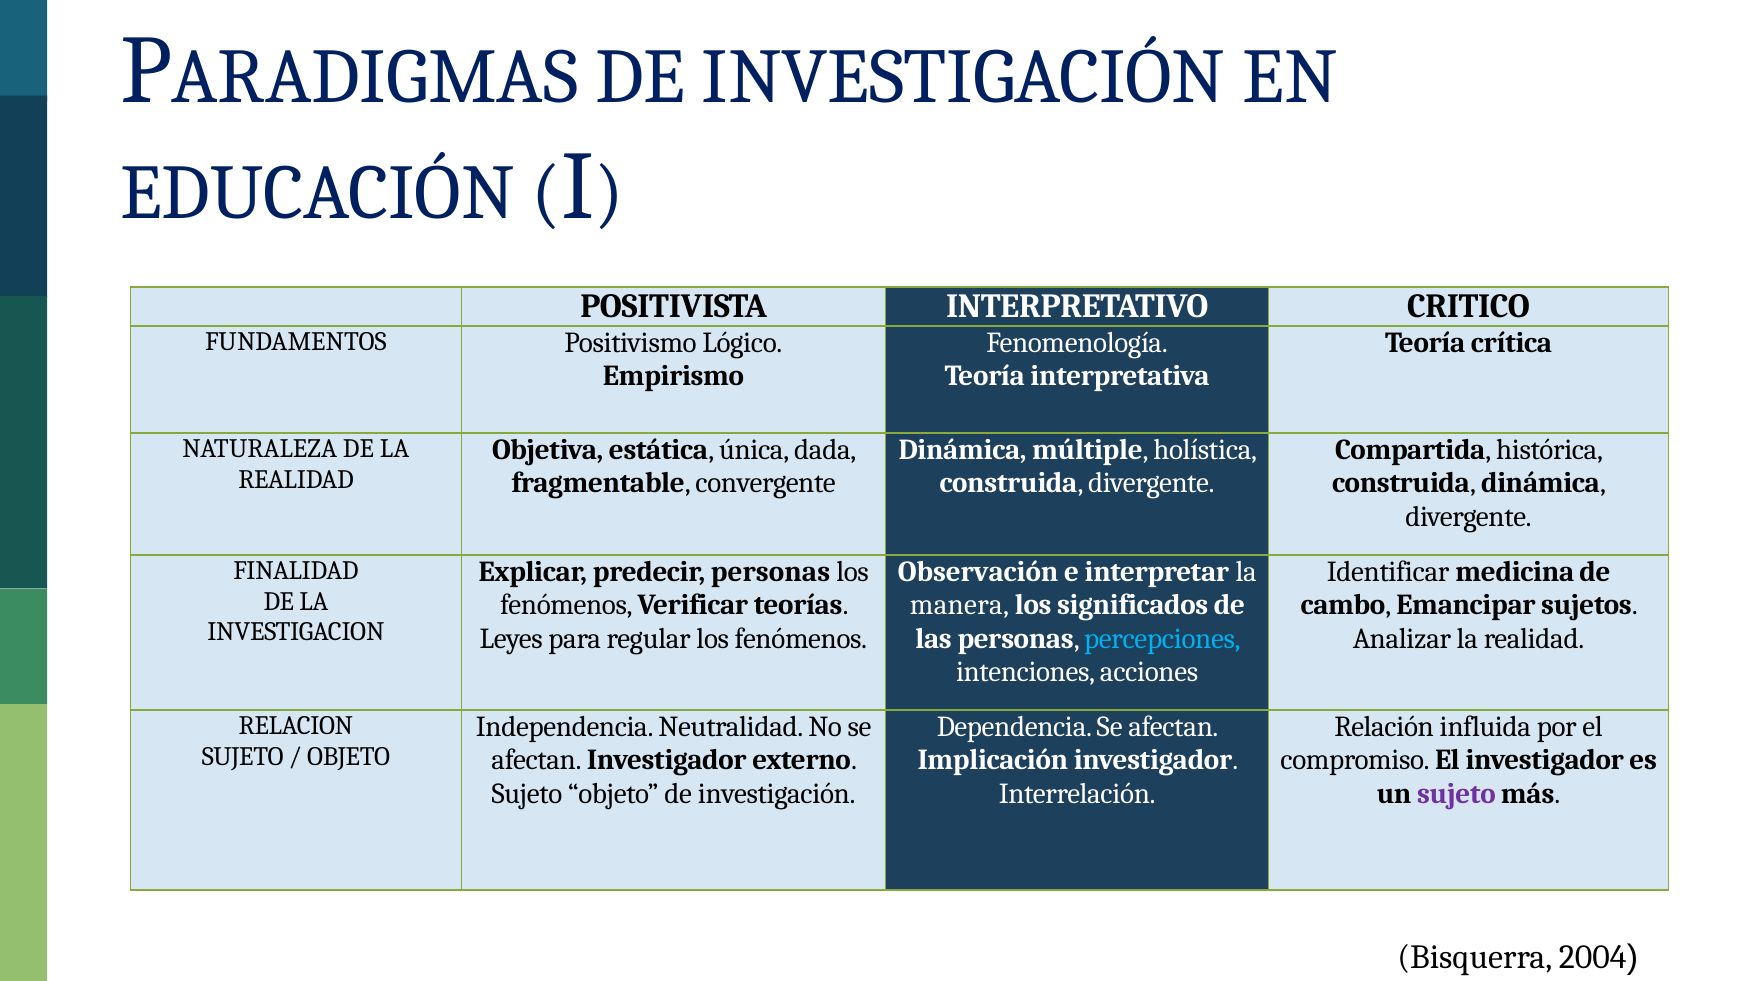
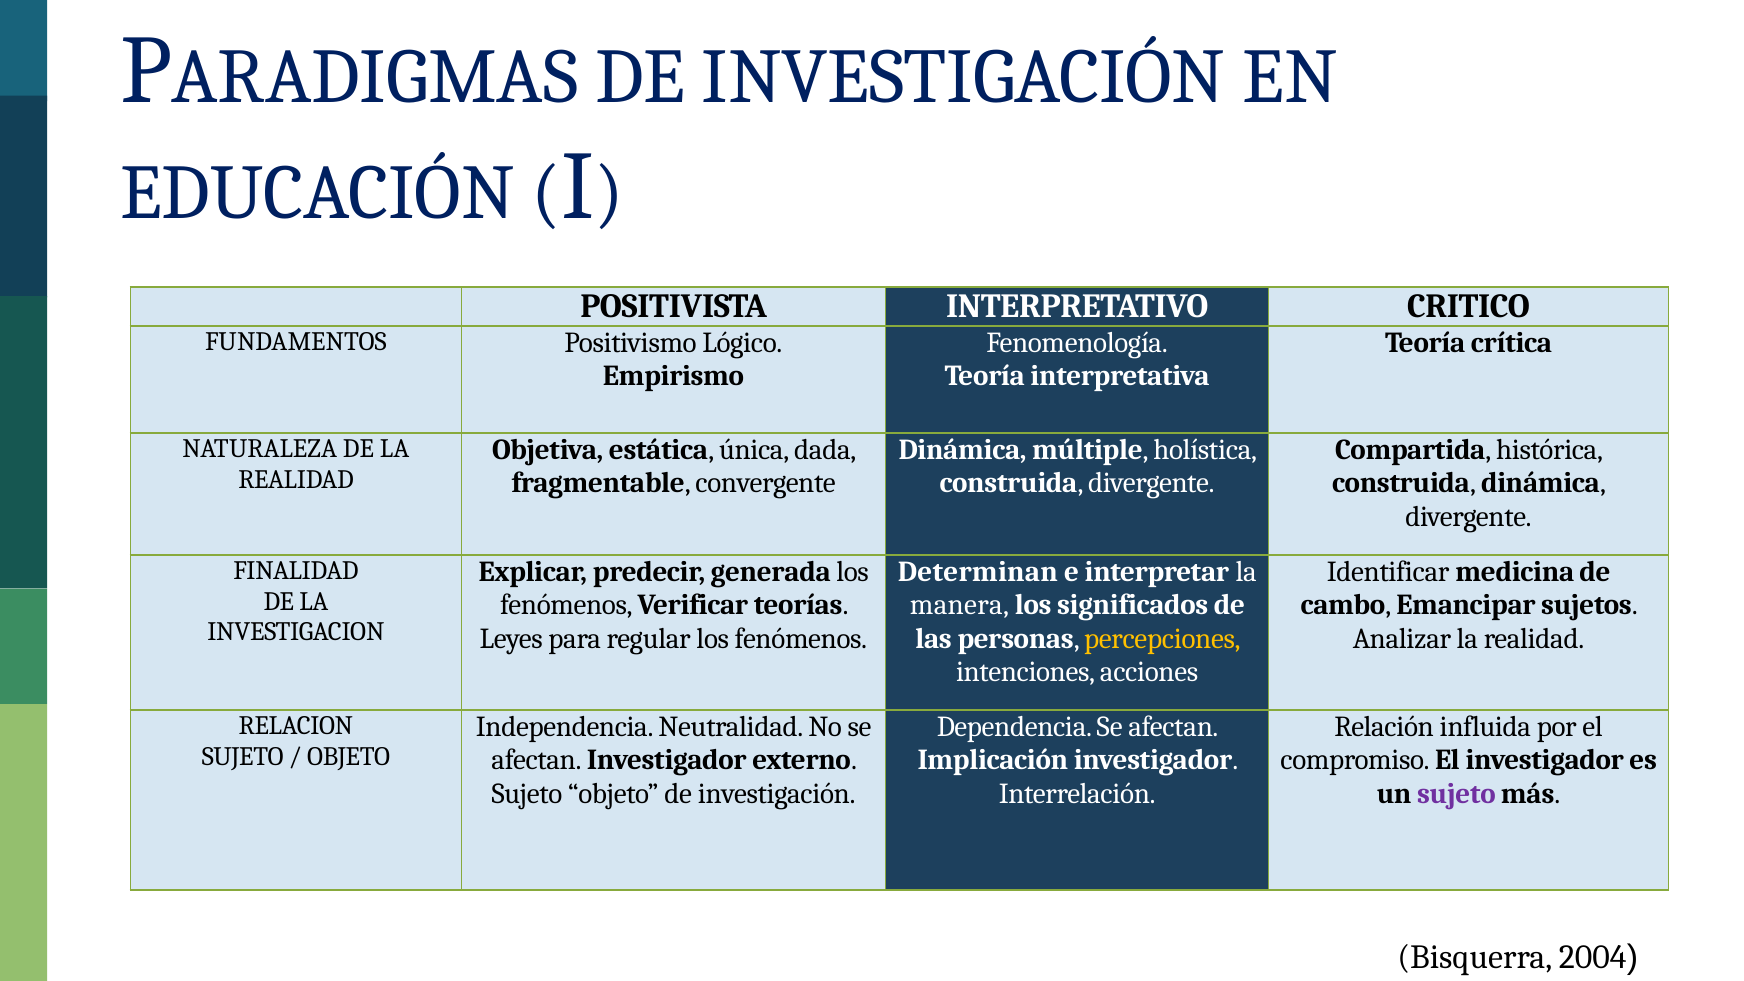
predecir personas: personas -> generada
Observación: Observación -> Determinan
percepciones colour: light blue -> yellow
